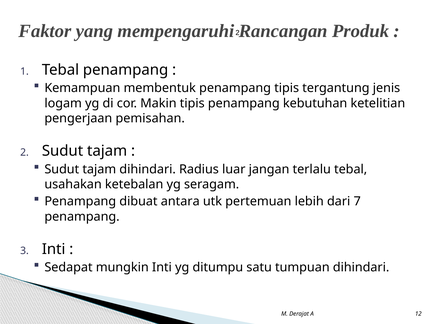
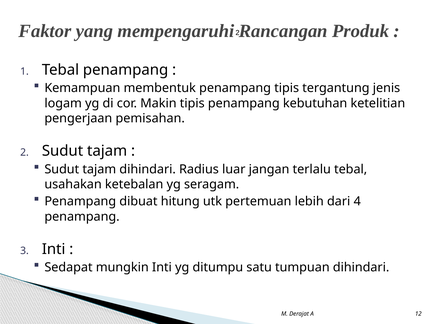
antara: antara -> hitung
7: 7 -> 4
